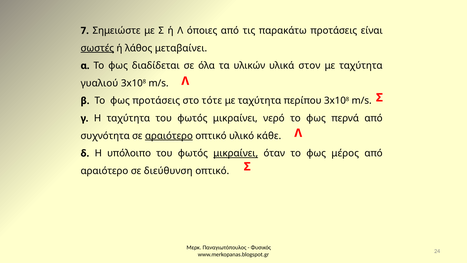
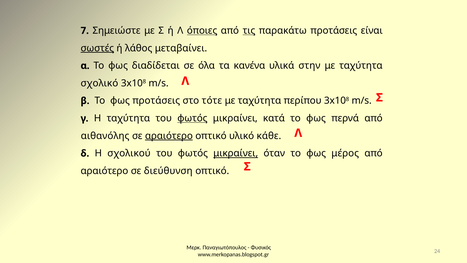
όποιες underline: none -> present
τις underline: none -> present
υλικών: υλικών -> κανένα
στον: στον -> στην
γυαλιού: γυαλιού -> σχολικό
φωτός at (192, 118) underline: none -> present
νερό: νερό -> κατά
συχνότητα: συχνότητα -> αιθανόλης
υπόλοιπο: υπόλοιπο -> σχολικού
